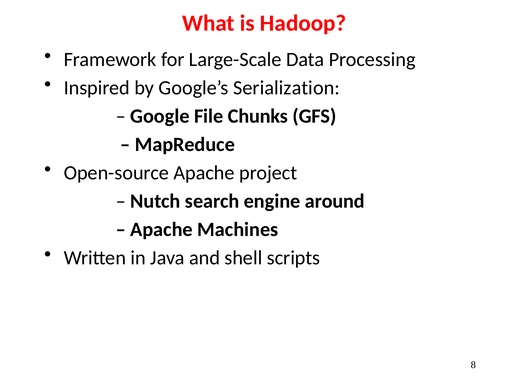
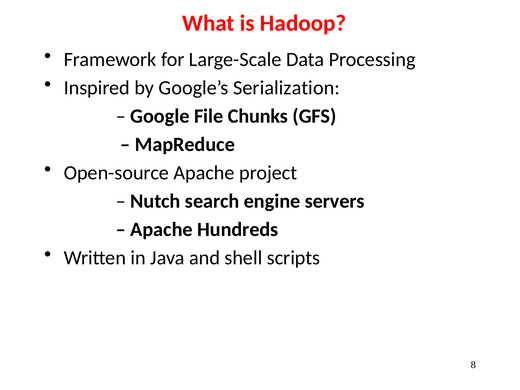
around: around -> servers
Machines: Machines -> Hundreds
